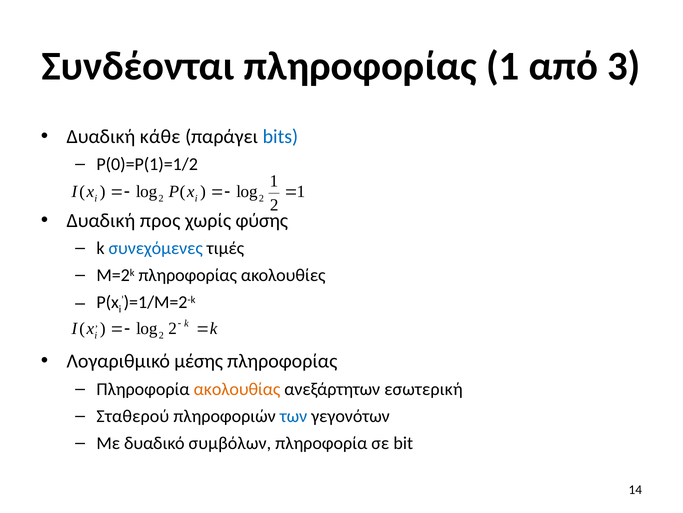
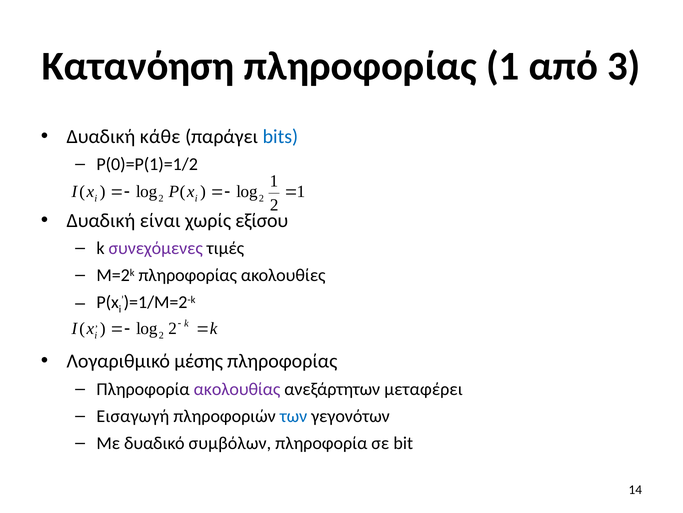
Συνδέονται: Συνδέονται -> Κατανόηση
προς: προς -> είναι
φύσης: φύσης -> εξίσου
συνεχόμενες colour: blue -> purple
ακολουθίας colour: orange -> purple
εσωτερική: εσωτερική -> μεταφέρει
Σταθερού: Σταθερού -> Εισαγωγή
